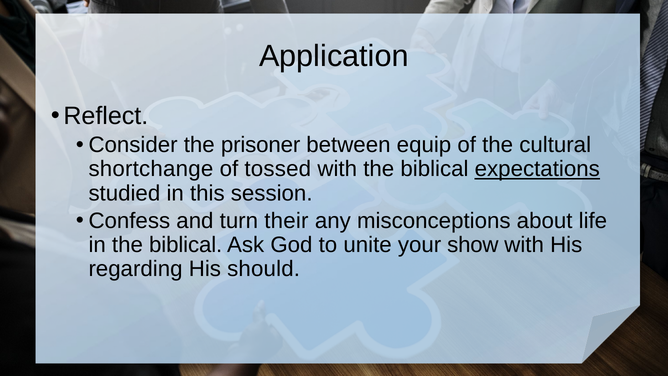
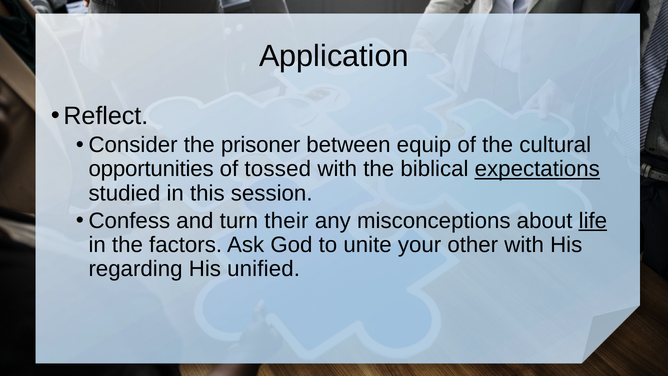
shortchange: shortchange -> opportunities
life underline: none -> present
in the biblical: biblical -> factors
show: show -> other
should: should -> unified
